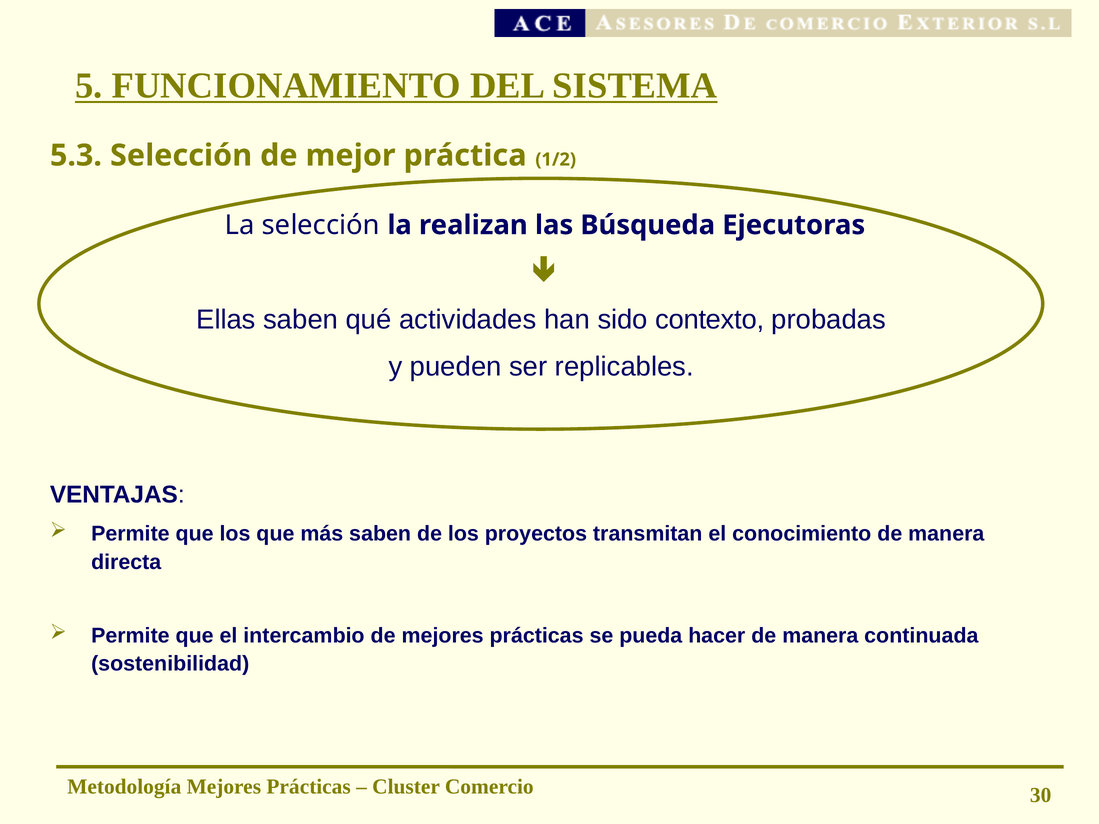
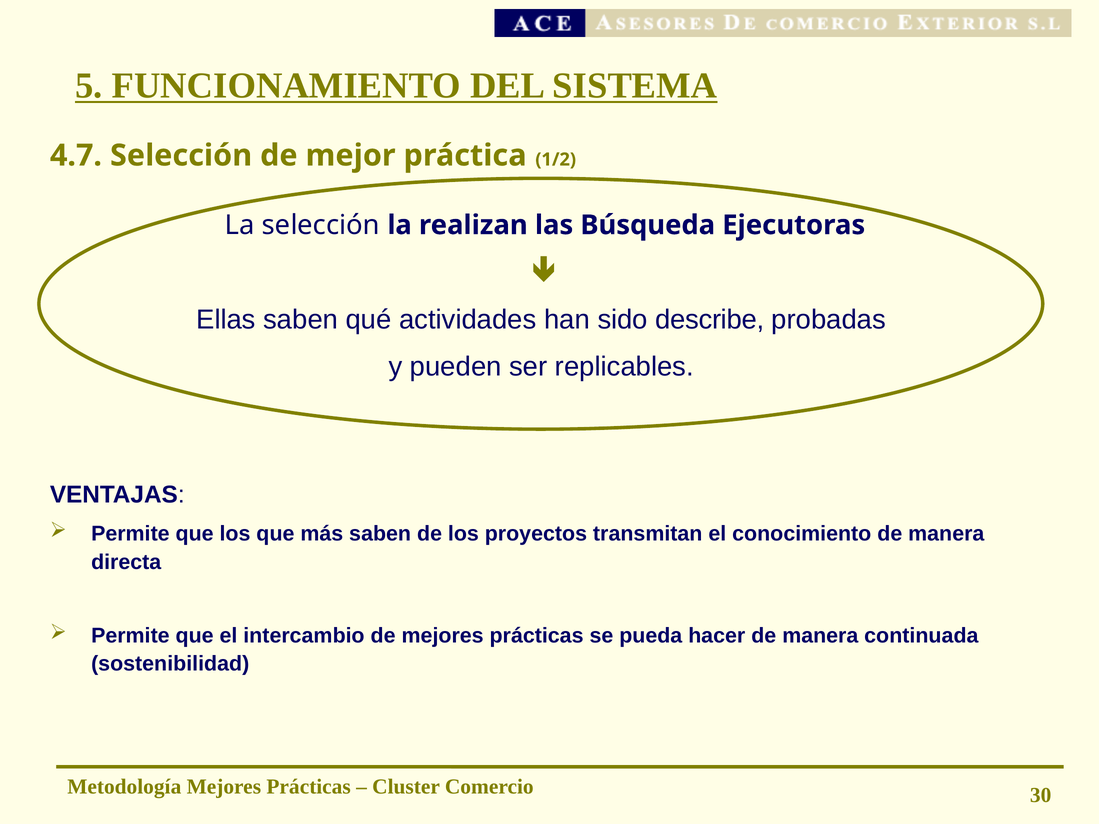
5.3: 5.3 -> 4.7
contexto: contexto -> describe
